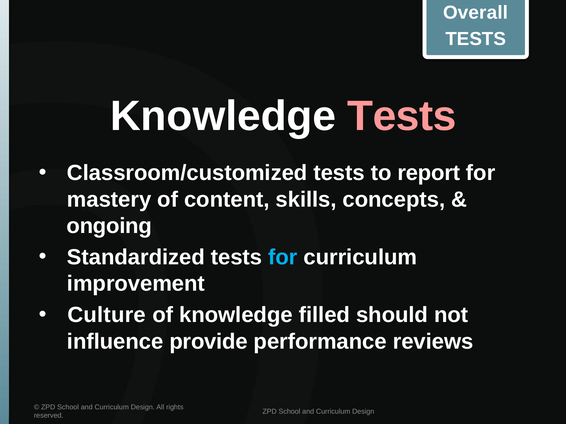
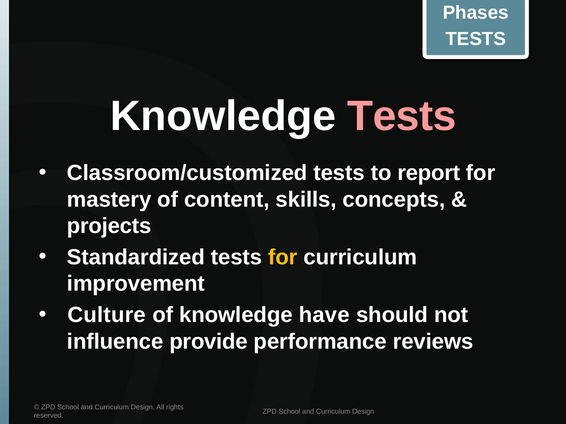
Overall: Overall -> Phases
ongoing: ongoing -> projects
for at (283, 258) colour: light blue -> yellow
filled: filled -> have
